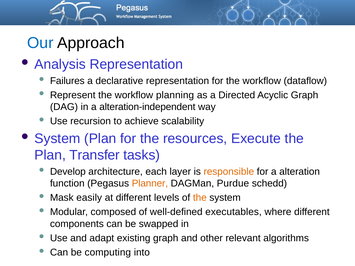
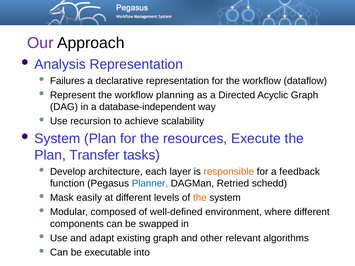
Our colour: blue -> purple
alteration-independent: alteration-independent -> database-independent
alteration: alteration -> feedback
Planner colour: orange -> blue
Purdue: Purdue -> Retried
executables: executables -> environment
computing: computing -> executable
